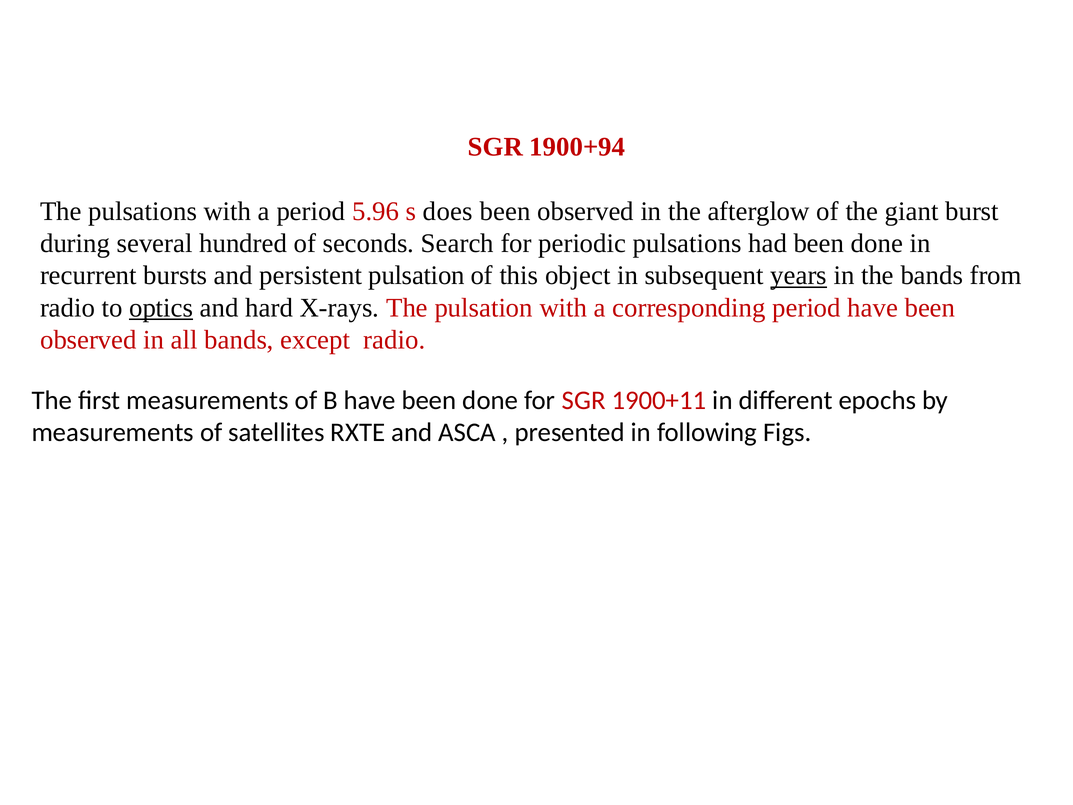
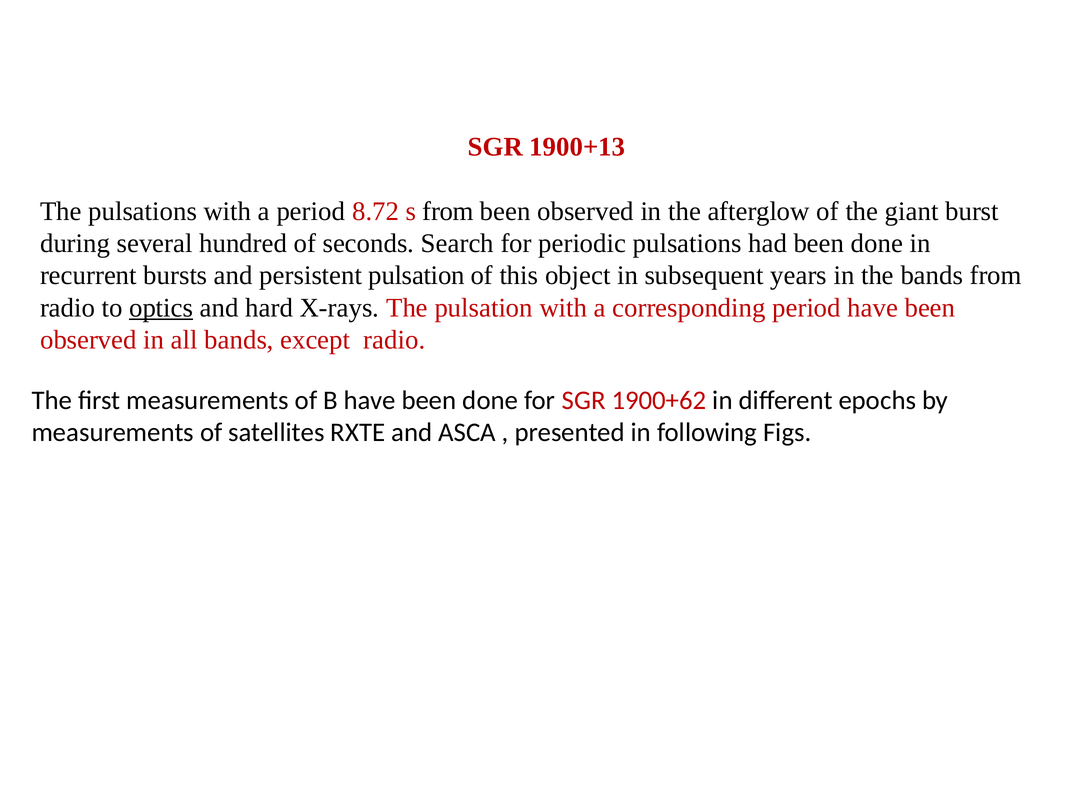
1900+94: 1900+94 -> 1900+13
5.96: 5.96 -> 8.72
s does: does -> from
years underline: present -> none
1900+11: 1900+11 -> 1900+62
